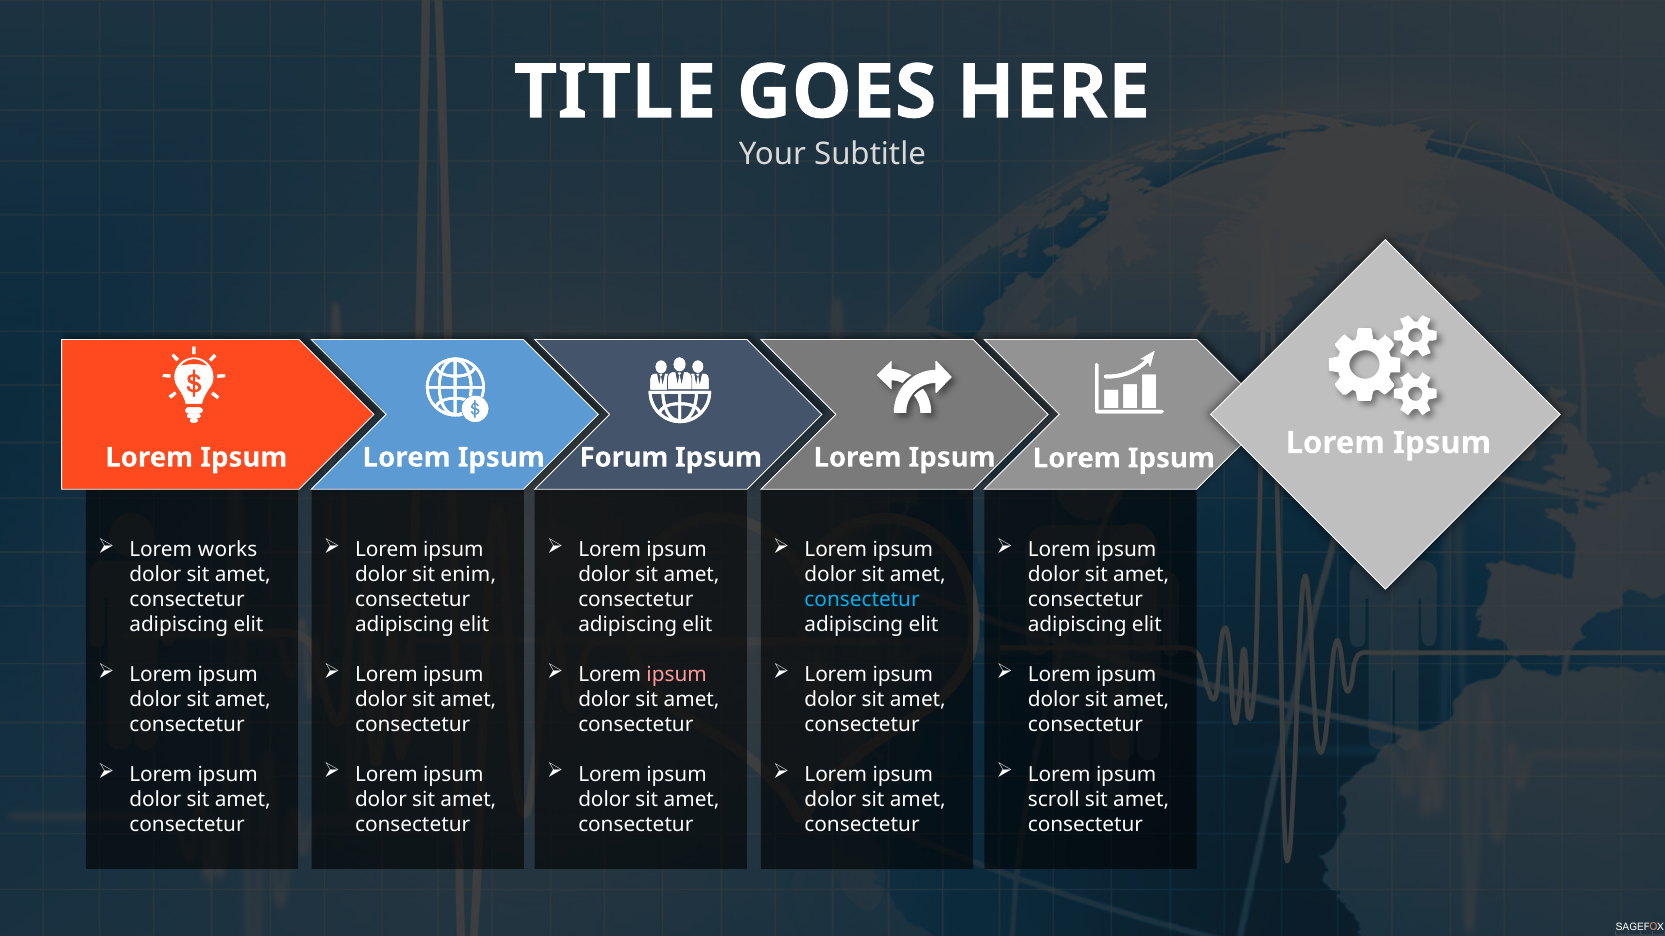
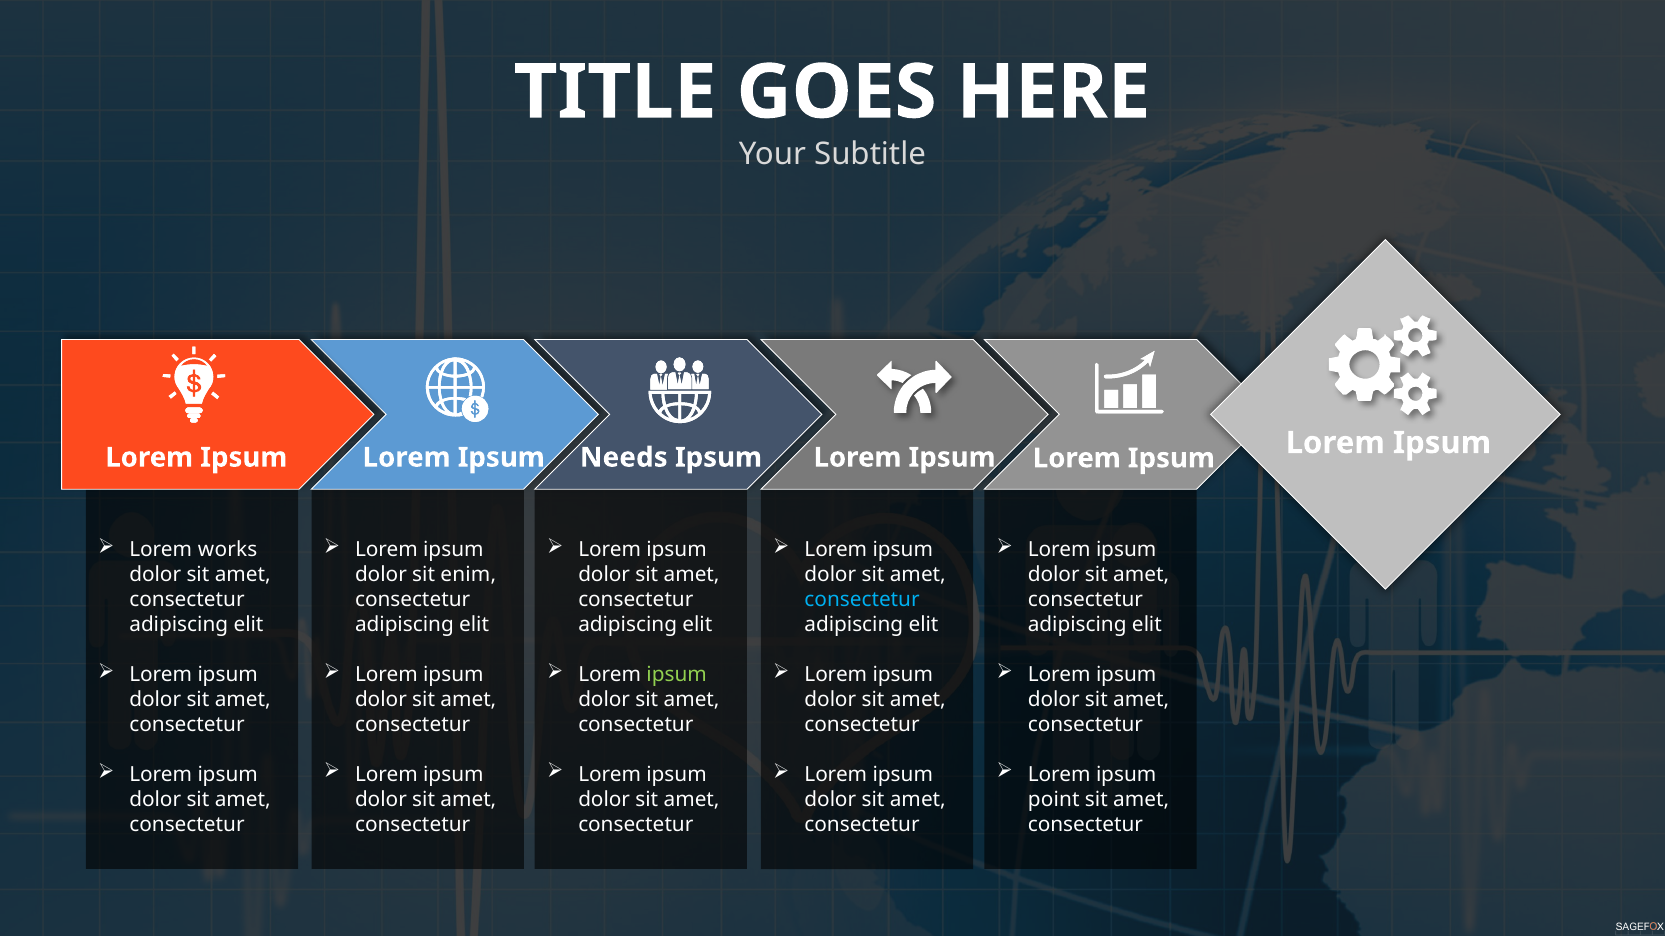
Forum: Forum -> Needs
ipsum at (677, 675) colour: pink -> light green
scroll: scroll -> point
